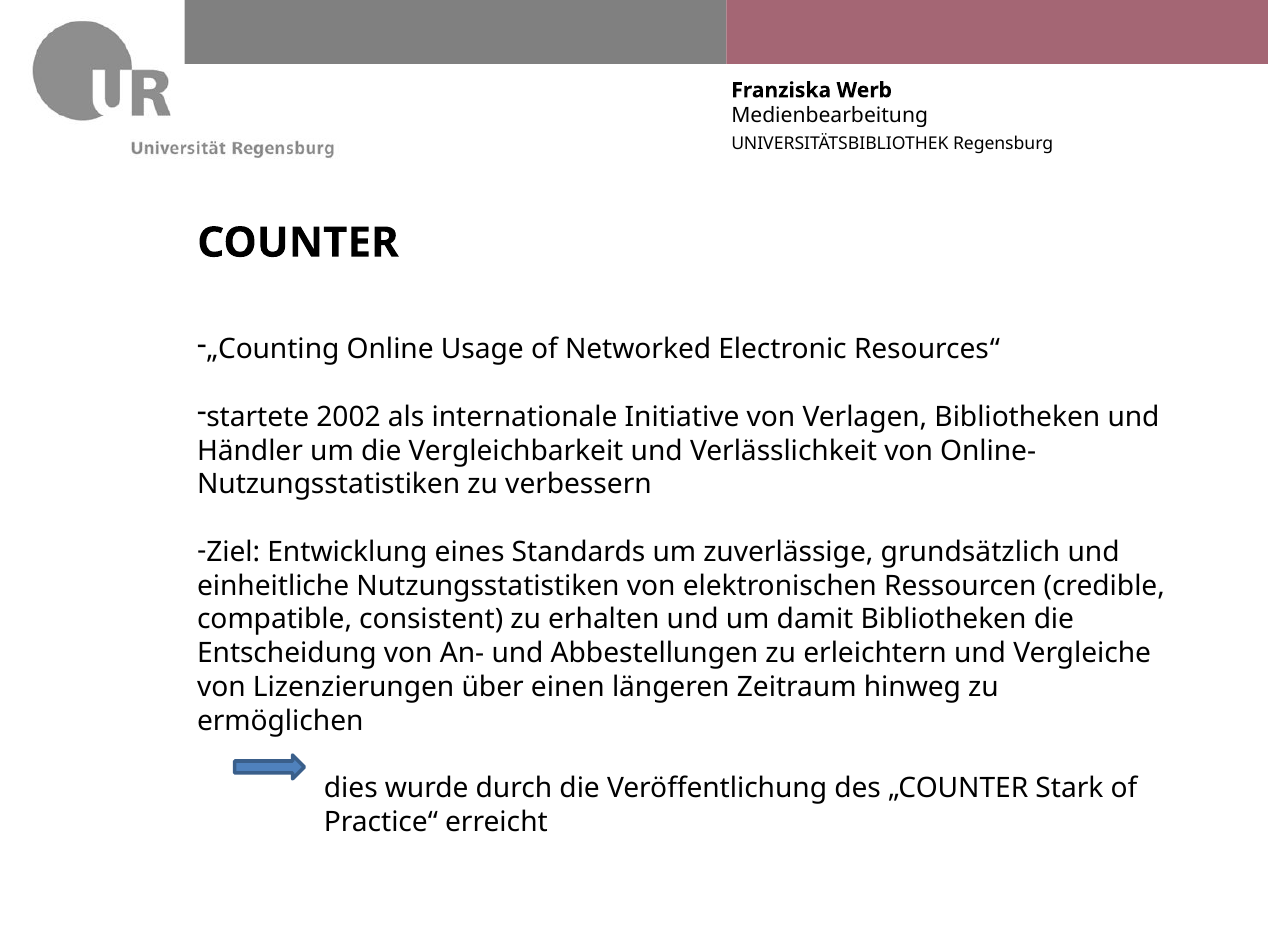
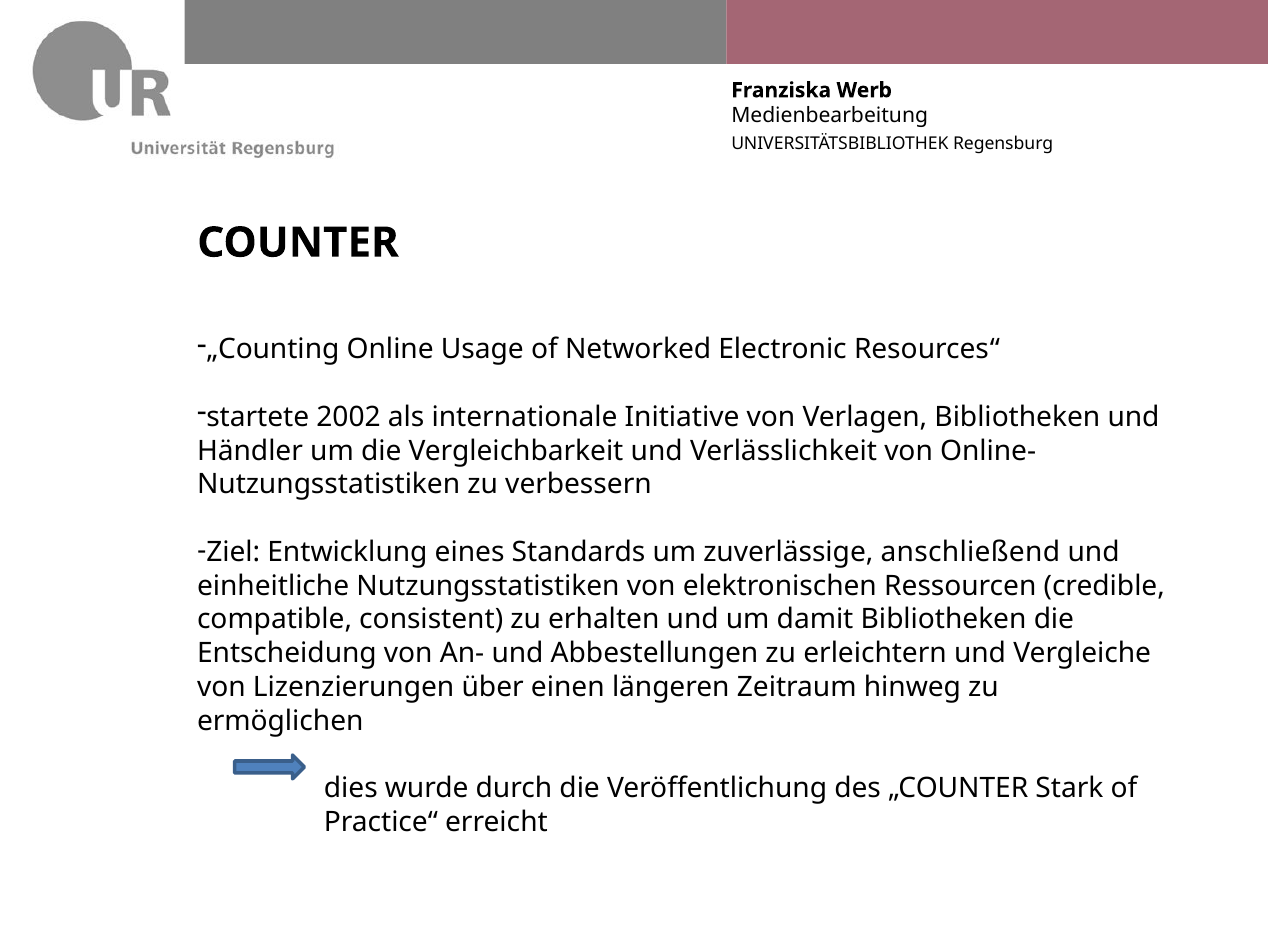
grundsätzlich: grundsätzlich -> anschließend
